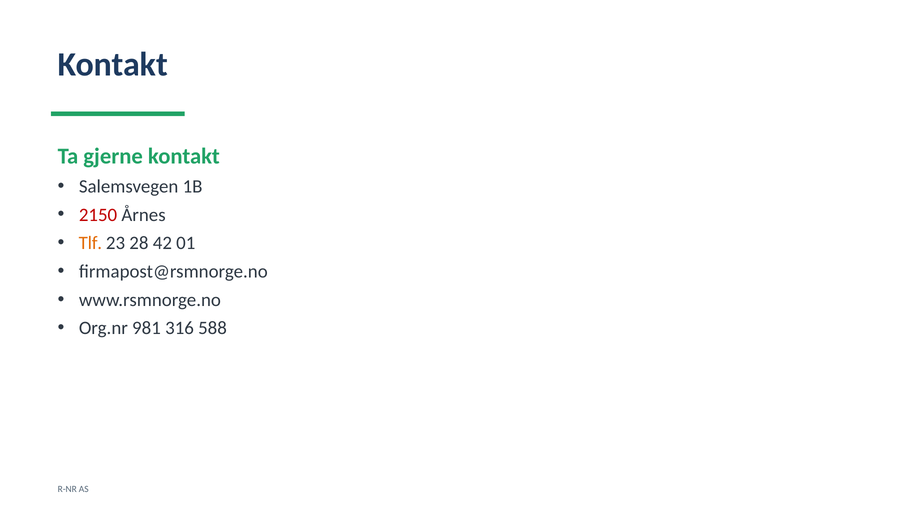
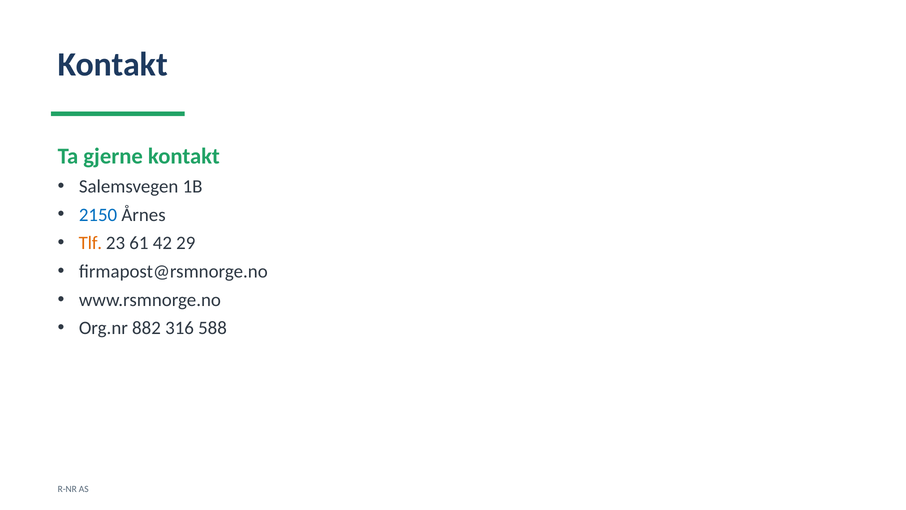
2150 colour: red -> blue
28: 28 -> 61
01: 01 -> 29
981: 981 -> 882
